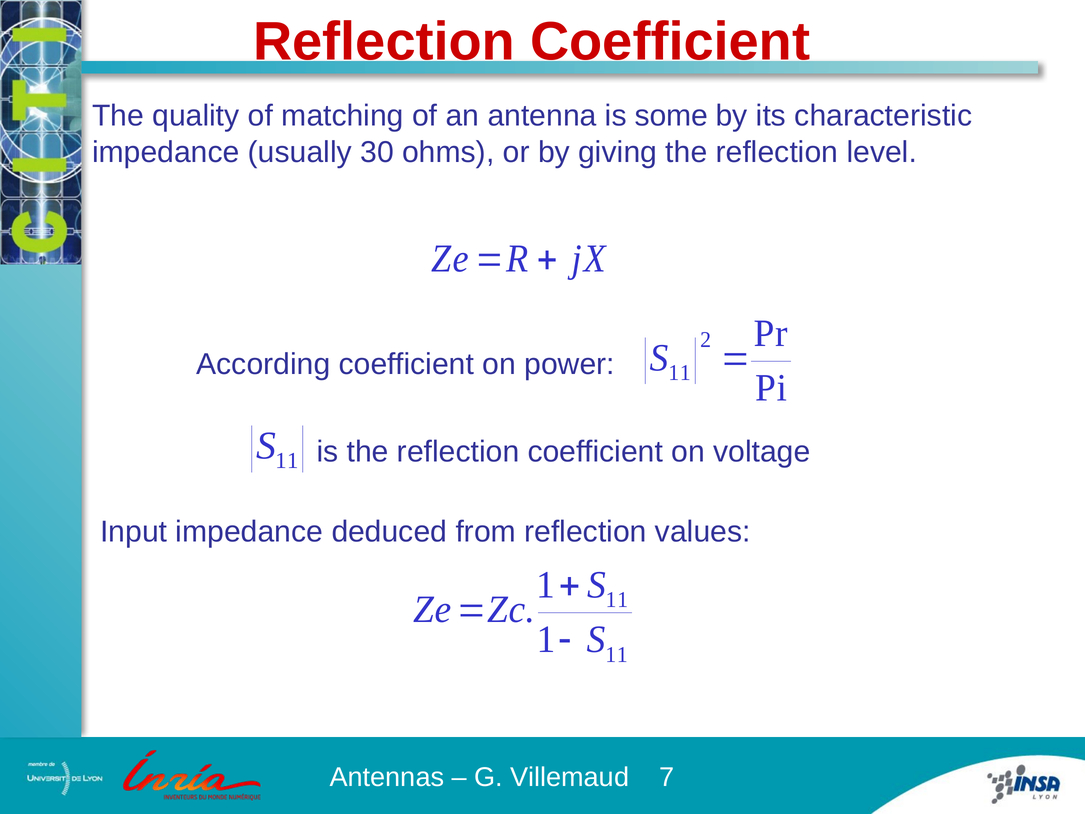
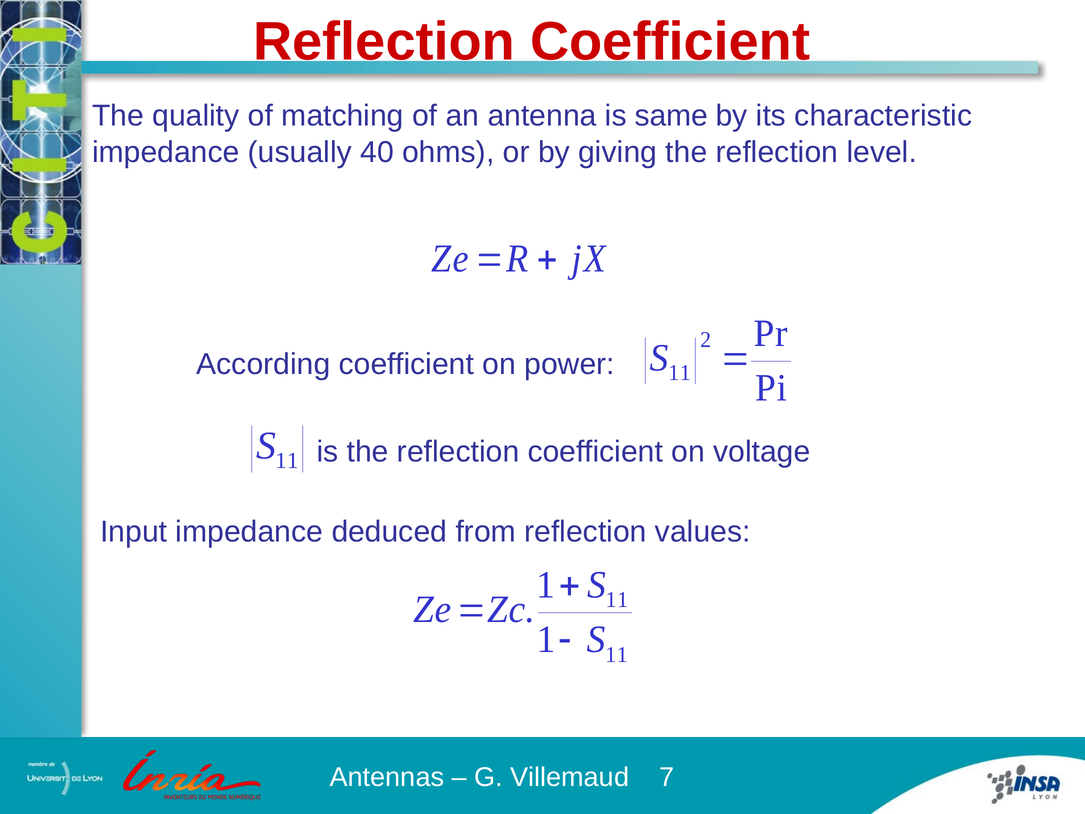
some: some -> same
30: 30 -> 40
